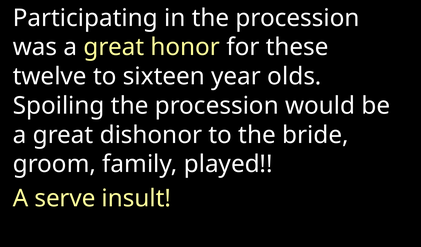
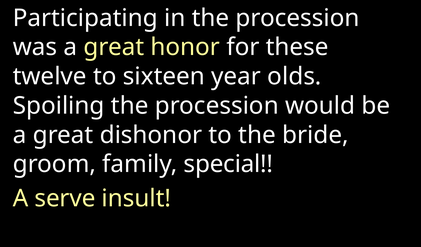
played: played -> special
